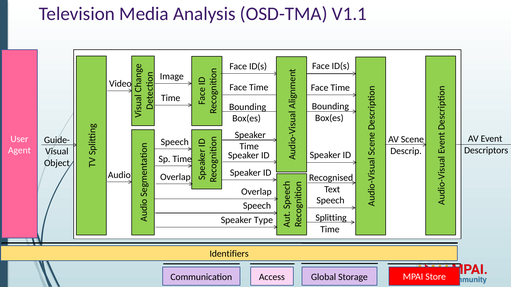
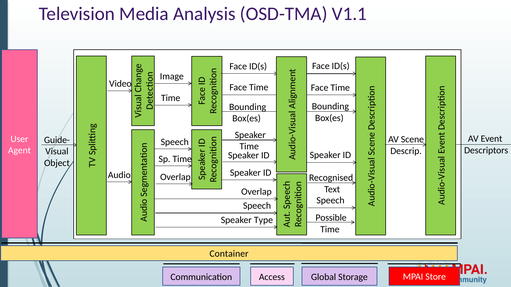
Splitting: Splitting -> Possible
Identifiers: Identifiers -> Container
